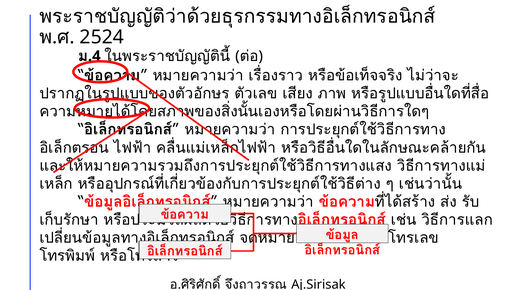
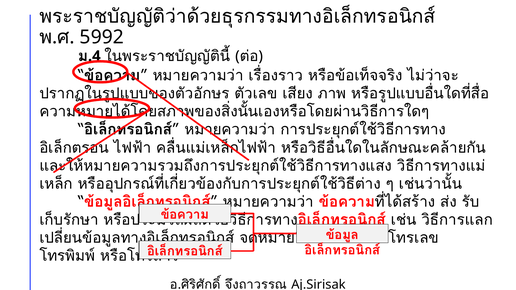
2524: 2524 -> 5992
